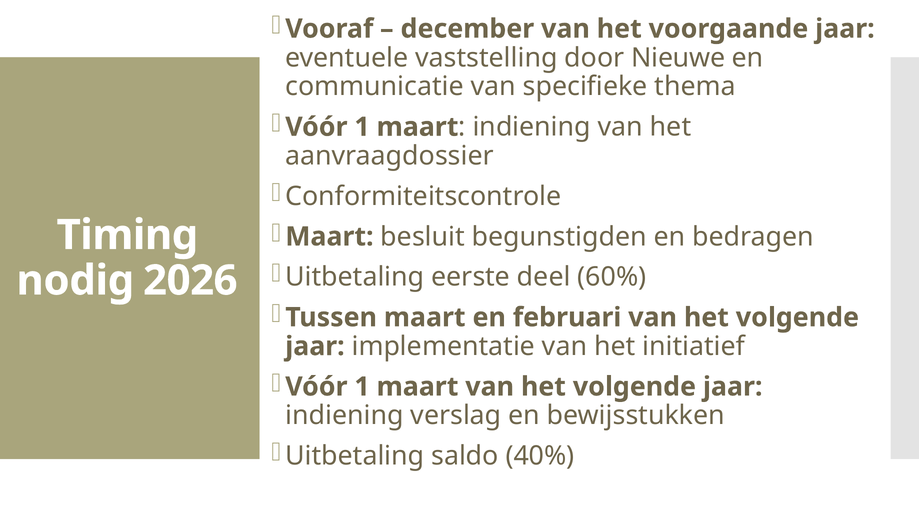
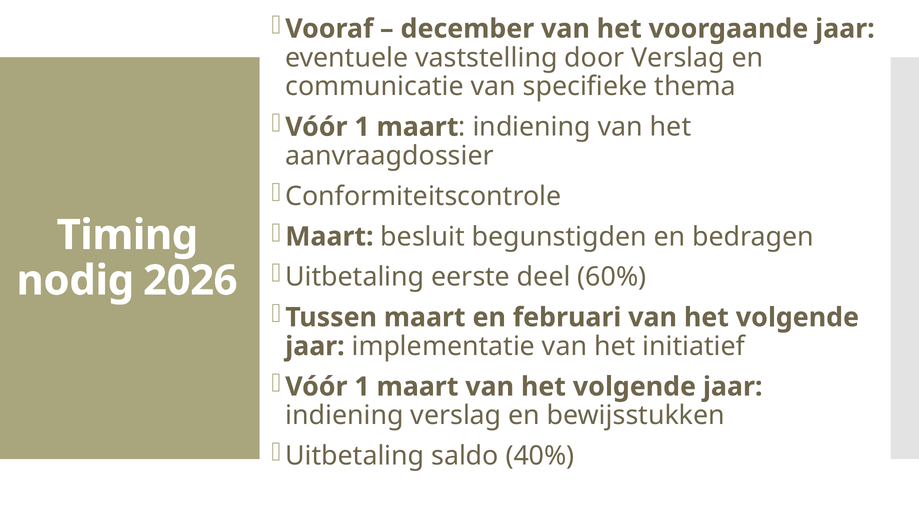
door Nieuwe: Nieuwe -> Verslag
